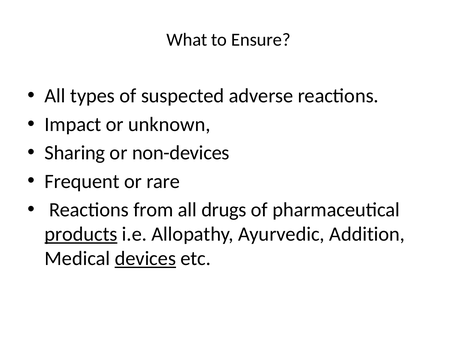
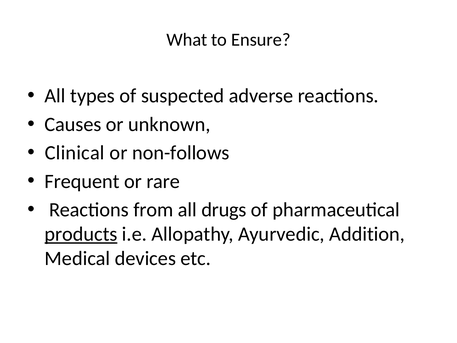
Impact: Impact -> Causes
Sharing: Sharing -> Clinical
non-devices: non-devices -> non-follows
devices underline: present -> none
